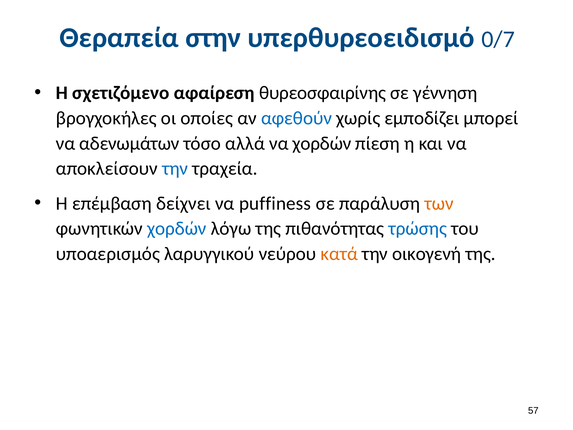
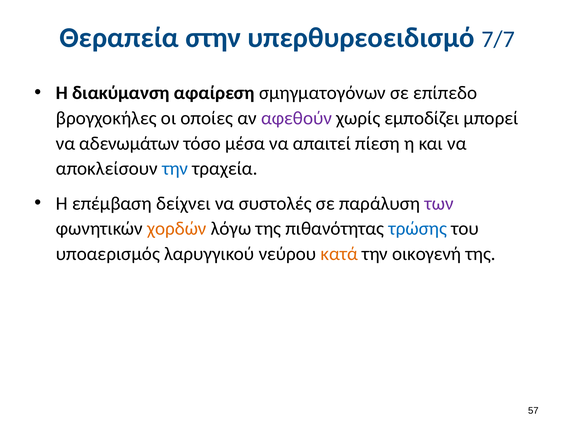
0/7: 0/7 -> 7/7
σχετιζόμενο: σχετιζόμενο -> διακύμανση
θυρεοσφαιρίνης: θυρεοσφαιρίνης -> σμηγματογόνων
γέννηση: γέννηση -> επίπεδο
αφεθούν colour: blue -> purple
αλλά: αλλά -> μέσα
να χορδών: χορδών -> απαιτεί
puffiness: puffiness -> συστολές
των colour: orange -> purple
χορδών at (177, 228) colour: blue -> orange
